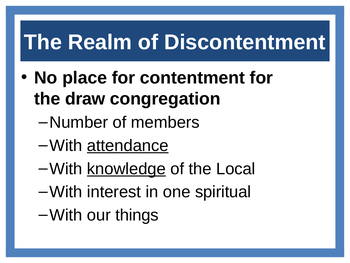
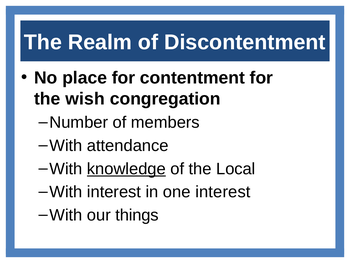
draw: draw -> wish
attendance underline: present -> none
one spiritual: spiritual -> interest
